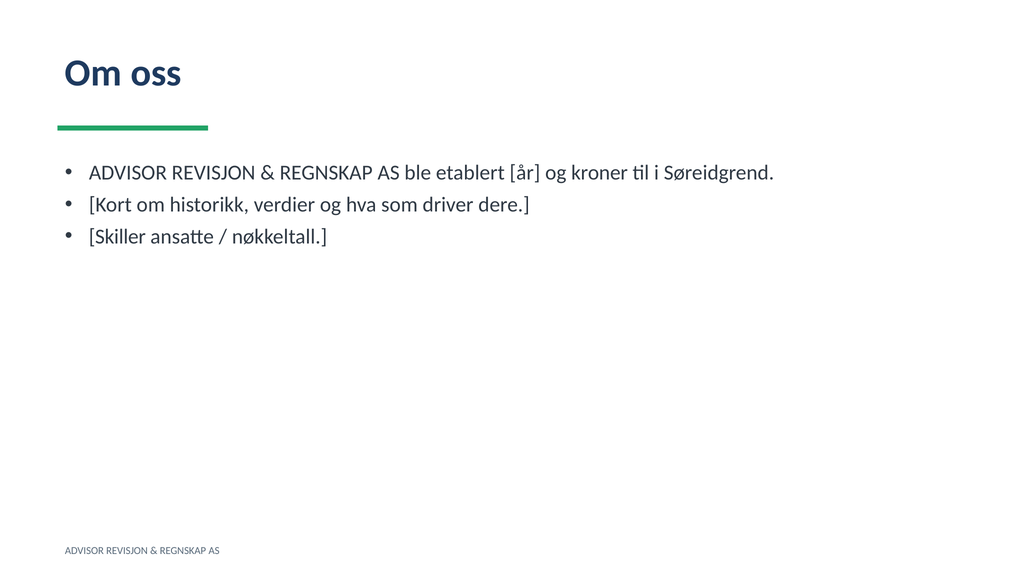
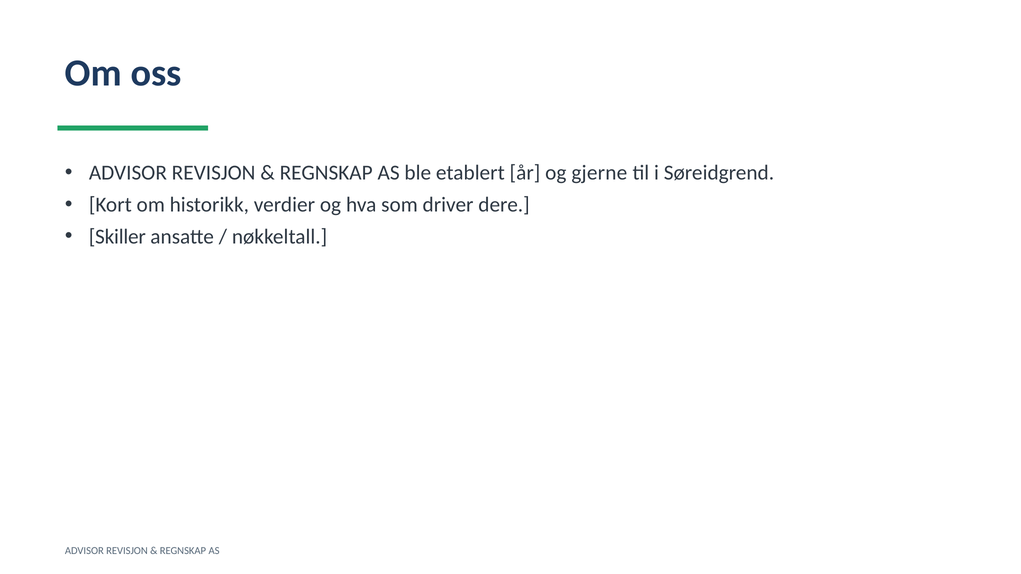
kroner: kroner -> gjerne
